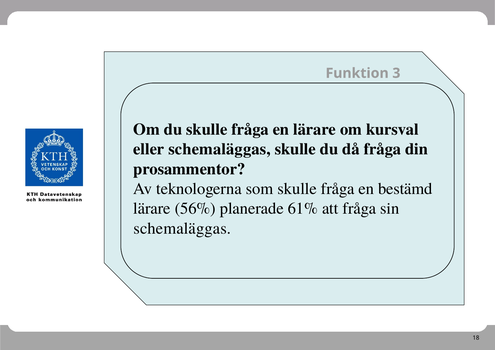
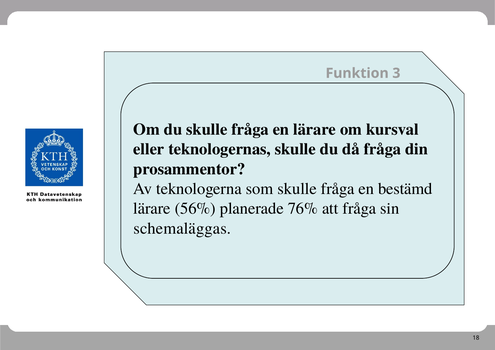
eller schemaläggas: schemaläggas -> teknologernas
61%: 61% -> 76%
